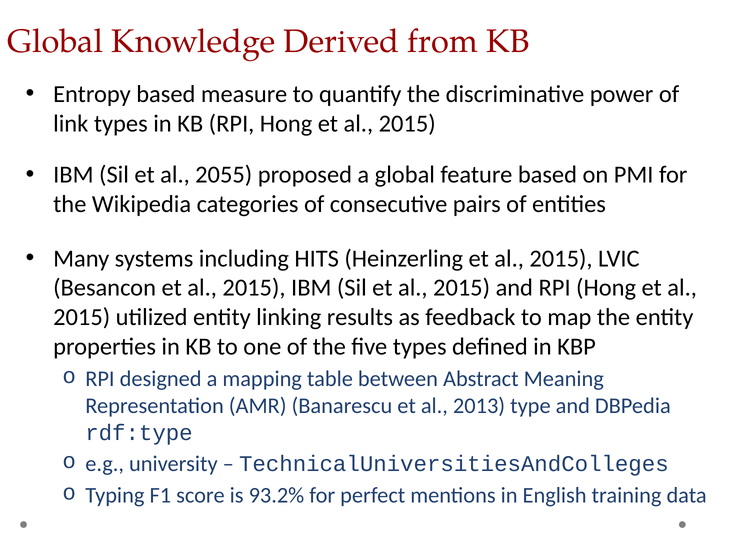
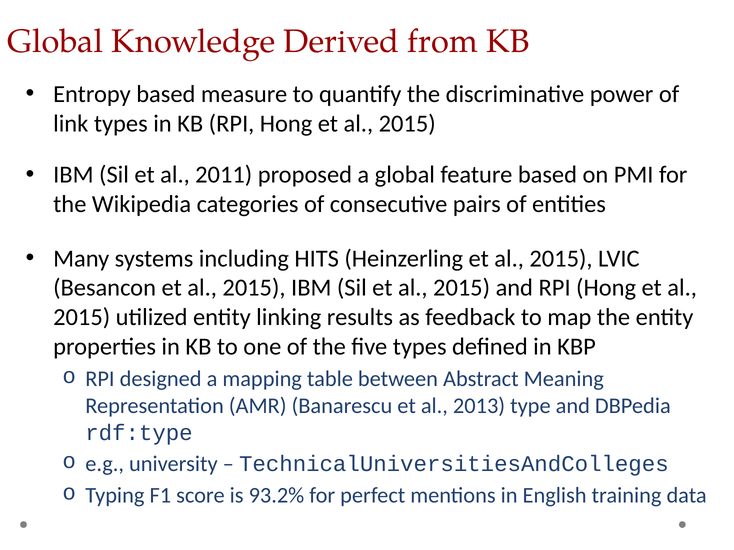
2055: 2055 -> 2011
